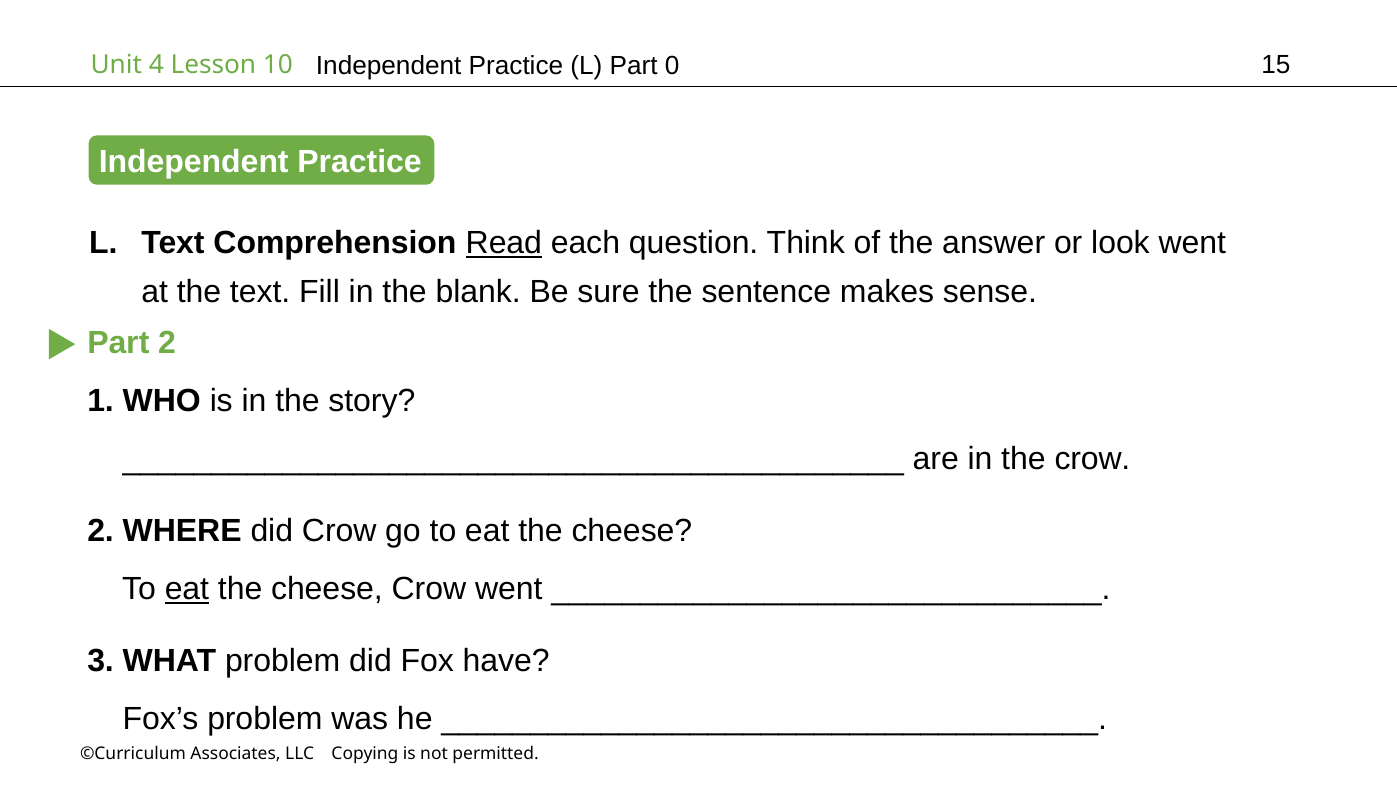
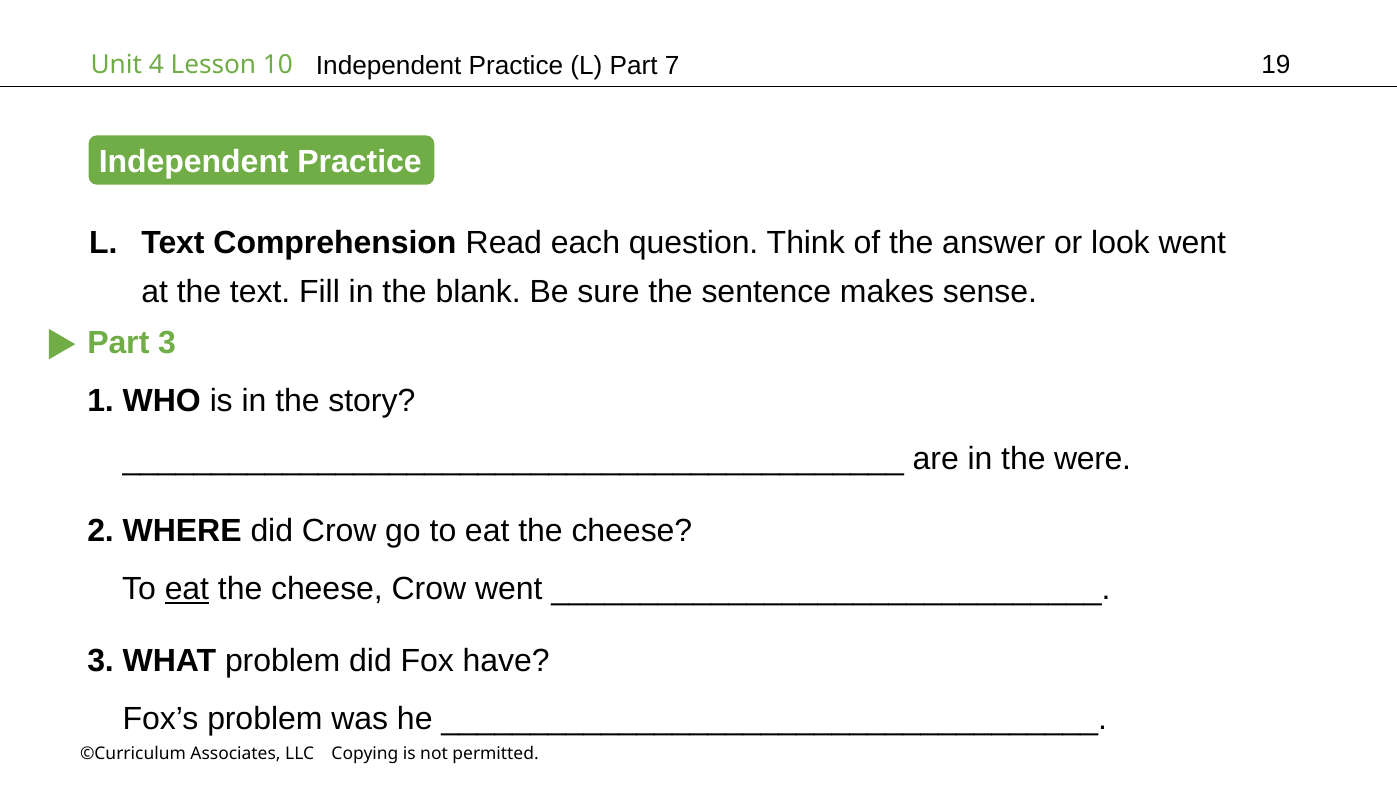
0: 0 -> 7
15: 15 -> 19
Read underline: present -> none
Part 2: 2 -> 3
the crow: crow -> were
